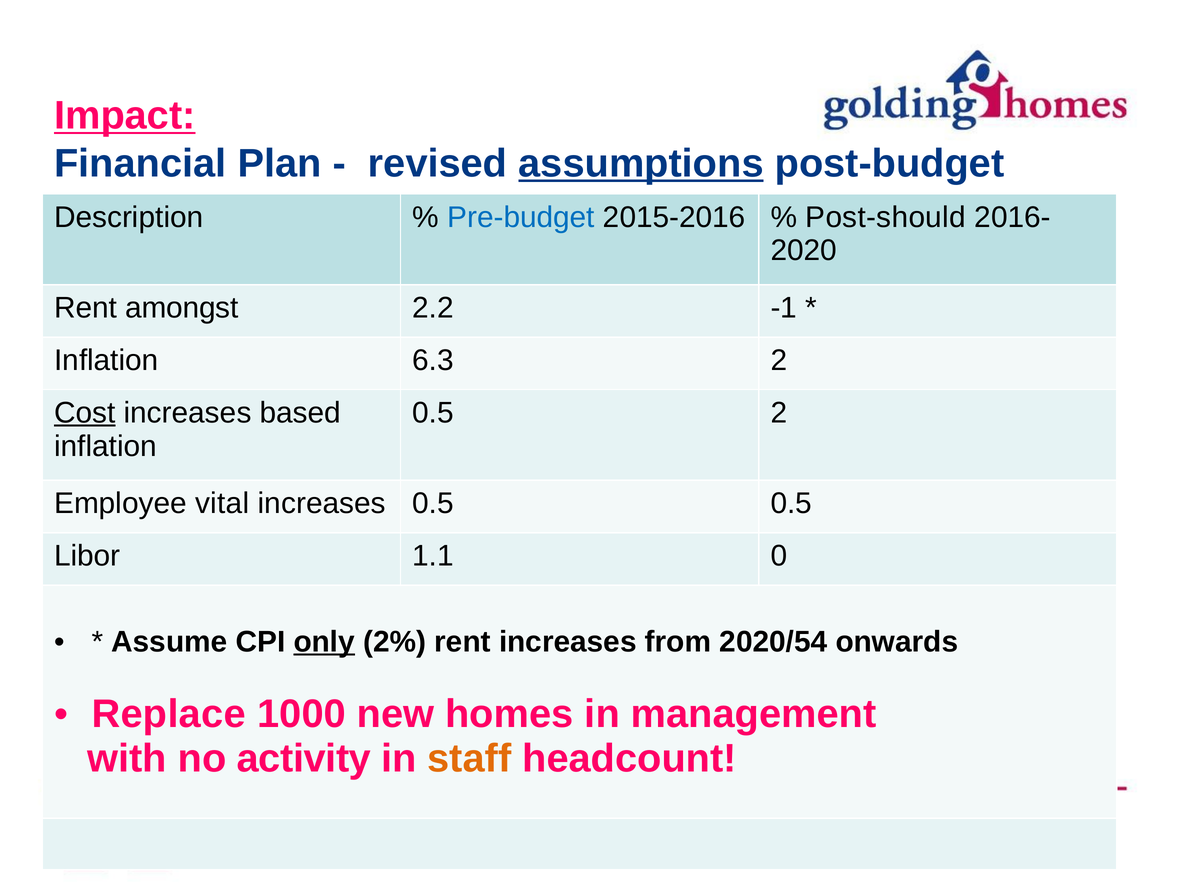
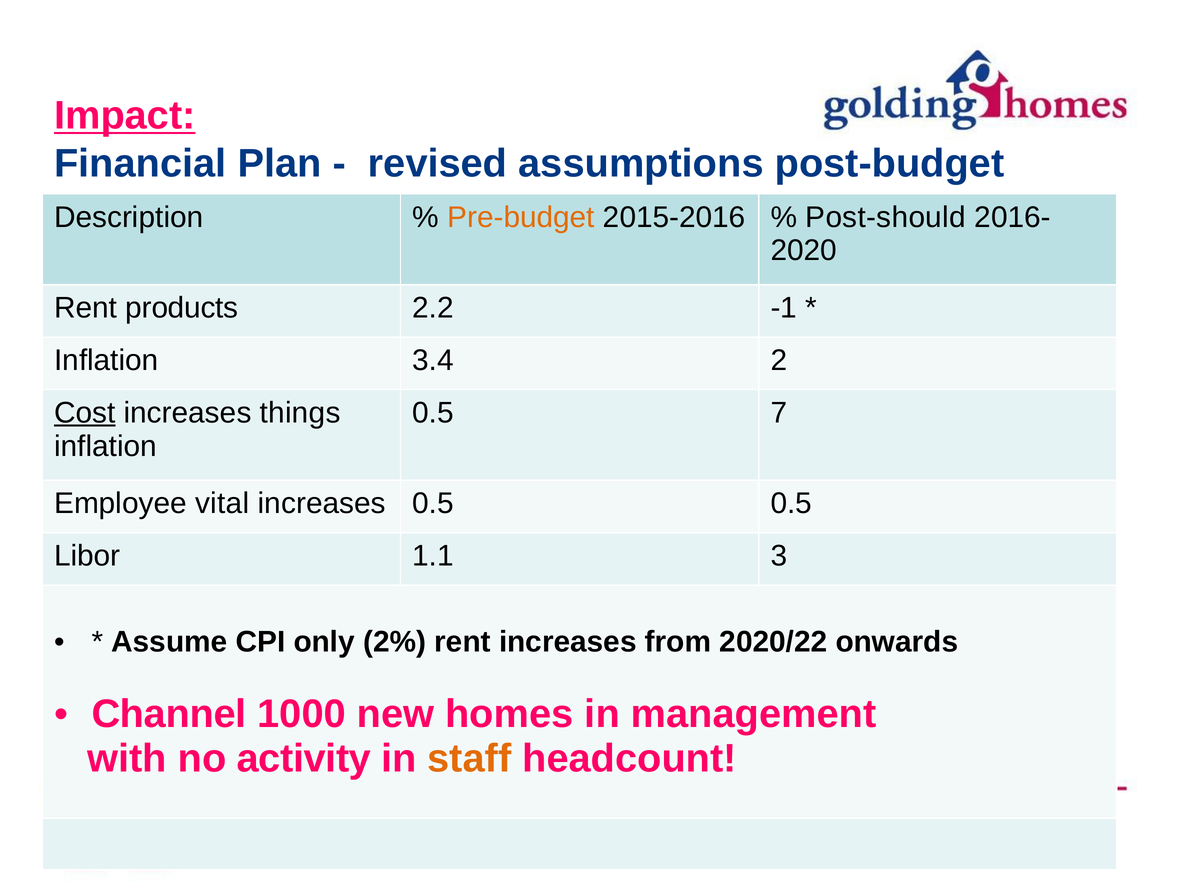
assumptions underline: present -> none
Pre-budget colour: blue -> orange
amongst: amongst -> products
6.3: 6.3 -> 3.4
based: based -> things
0.5 2: 2 -> 7
0: 0 -> 3
only underline: present -> none
2020/54: 2020/54 -> 2020/22
Replace: Replace -> Channel
